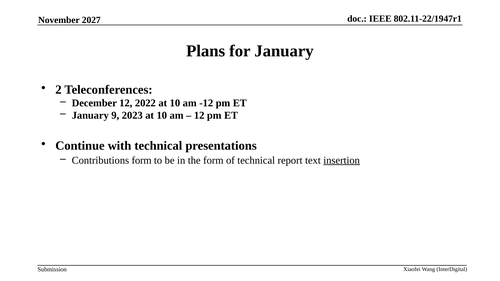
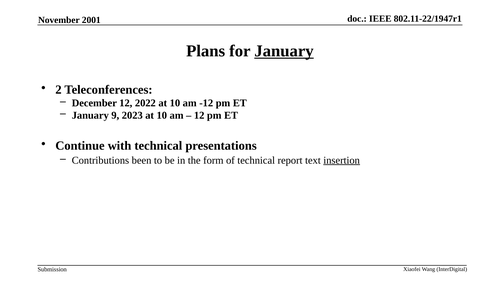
2027: 2027 -> 2001
January at (284, 51) underline: none -> present
Contributions form: form -> been
